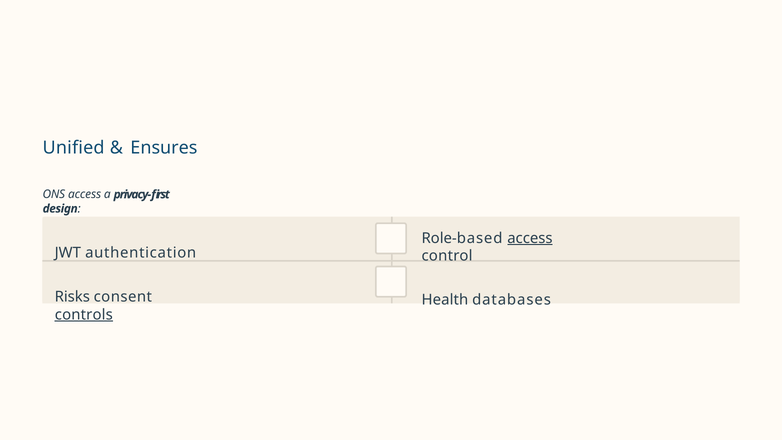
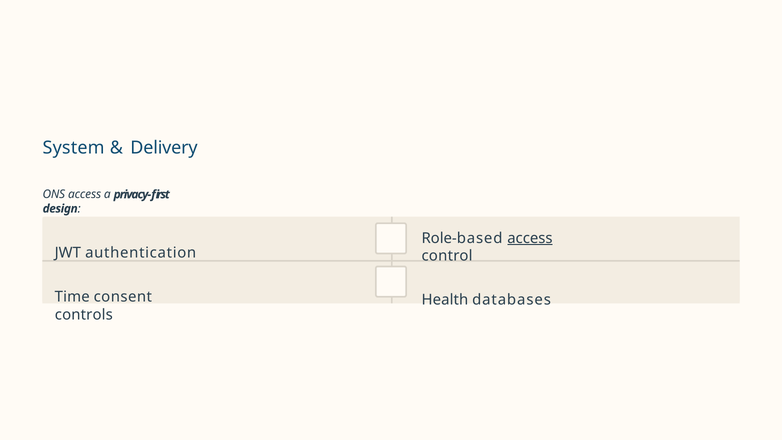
Unified: Unified -> System
Ensures: Ensures -> Delivery
Risks: Risks -> Time
controls underline: present -> none
